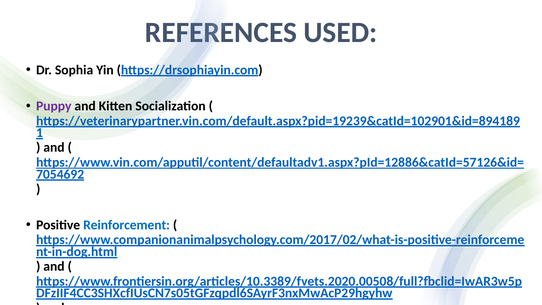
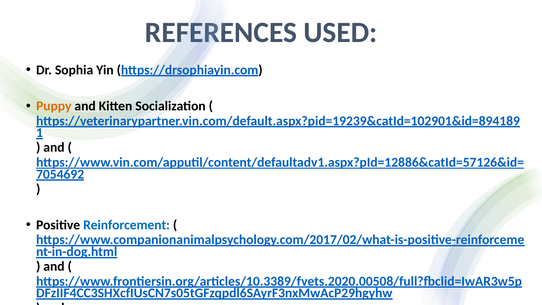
Puppy colour: purple -> orange
